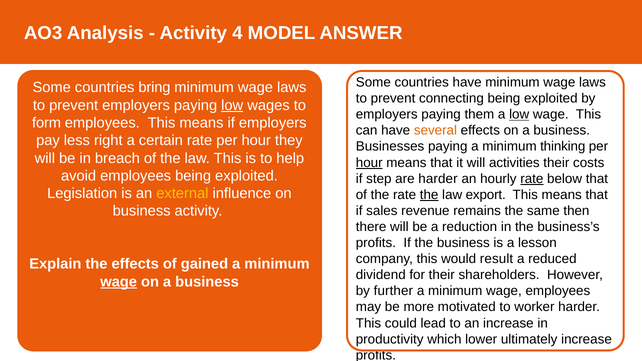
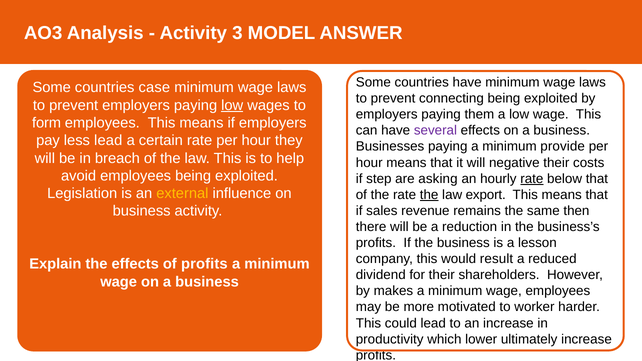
4: 4 -> 3
bring: bring -> case
low at (519, 114) underline: present -> none
several colour: orange -> purple
less right: right -> lead
thinking: thinking -> provide
hour at (369, 163) underline: present -> none
activities: activities -> negative
are harder: harder -> asking
of gained: gained -> profits
wage at (119, 282) underline: present -> none
further: further -> makes
